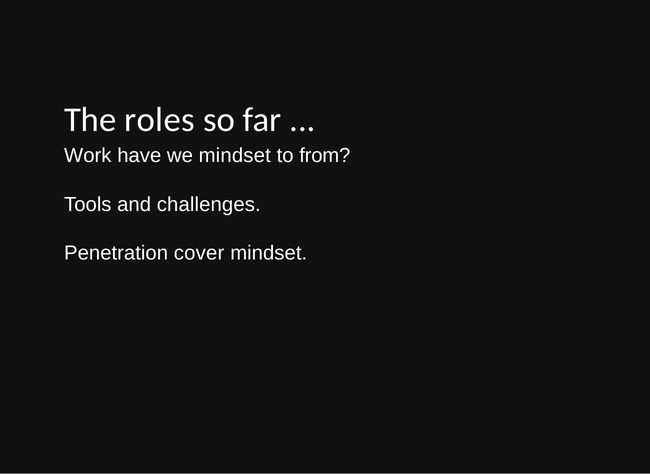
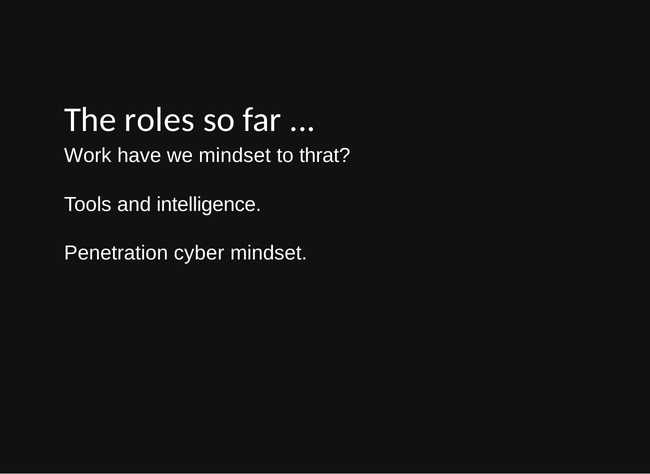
from: from -> thrat
challenges: challenges -> intelligence
cover: cover -> cyber
